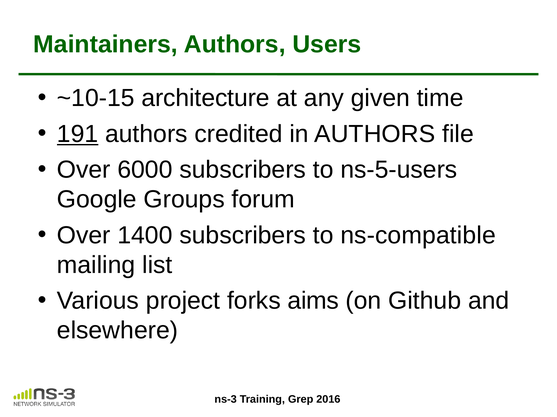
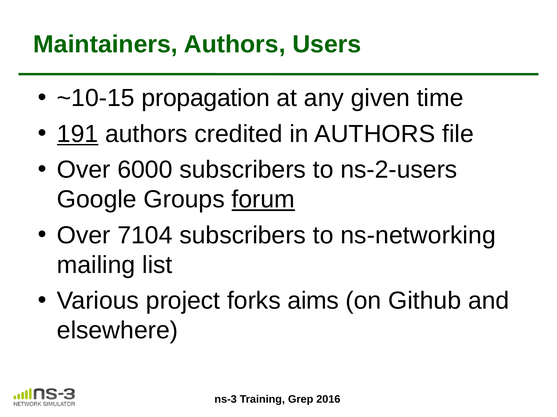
architecture: architecture -> propagation
ns-5-users: ns-5-users -> ns-2-users
forum underline: none -> present
1400: 1400 -> 7104
ns-compatible: ns-compatible -> ns-networking
